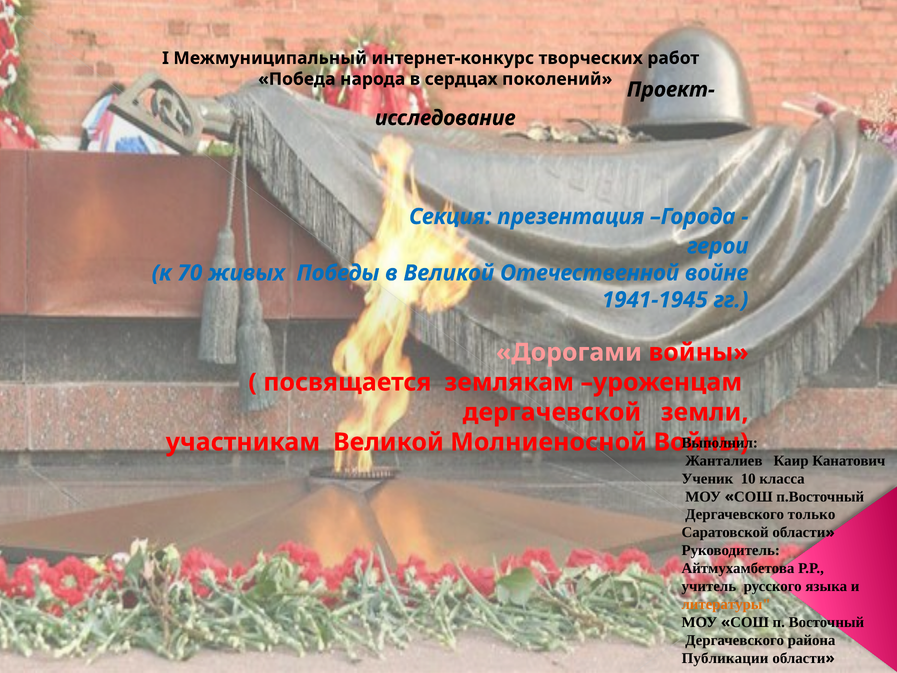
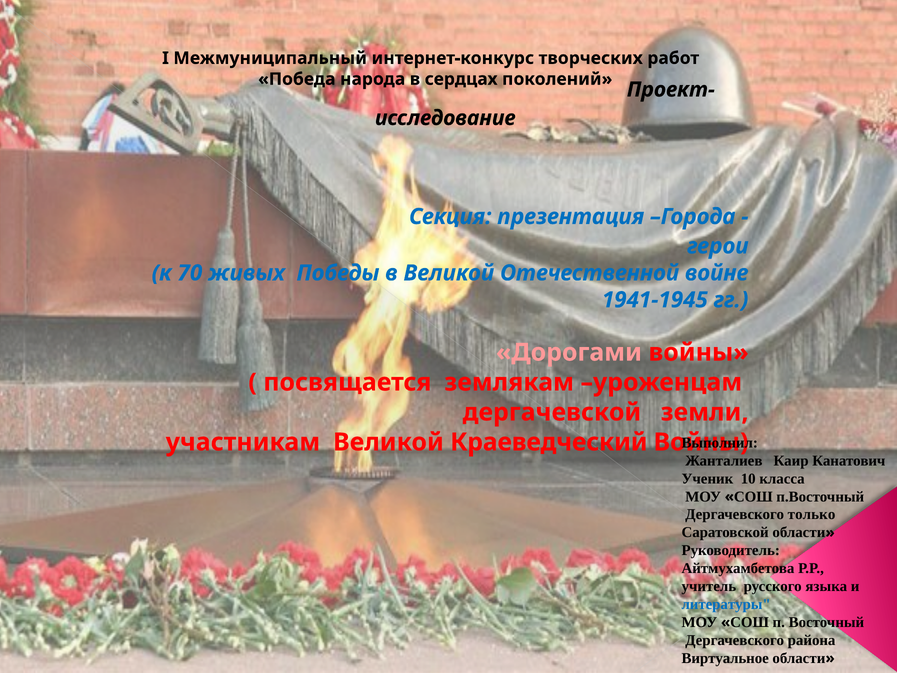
Молниеносной: Молниеносной -> Краеведческий
литературы colour: orange -> blue
Публикации: Публикации -> Виртуальное
